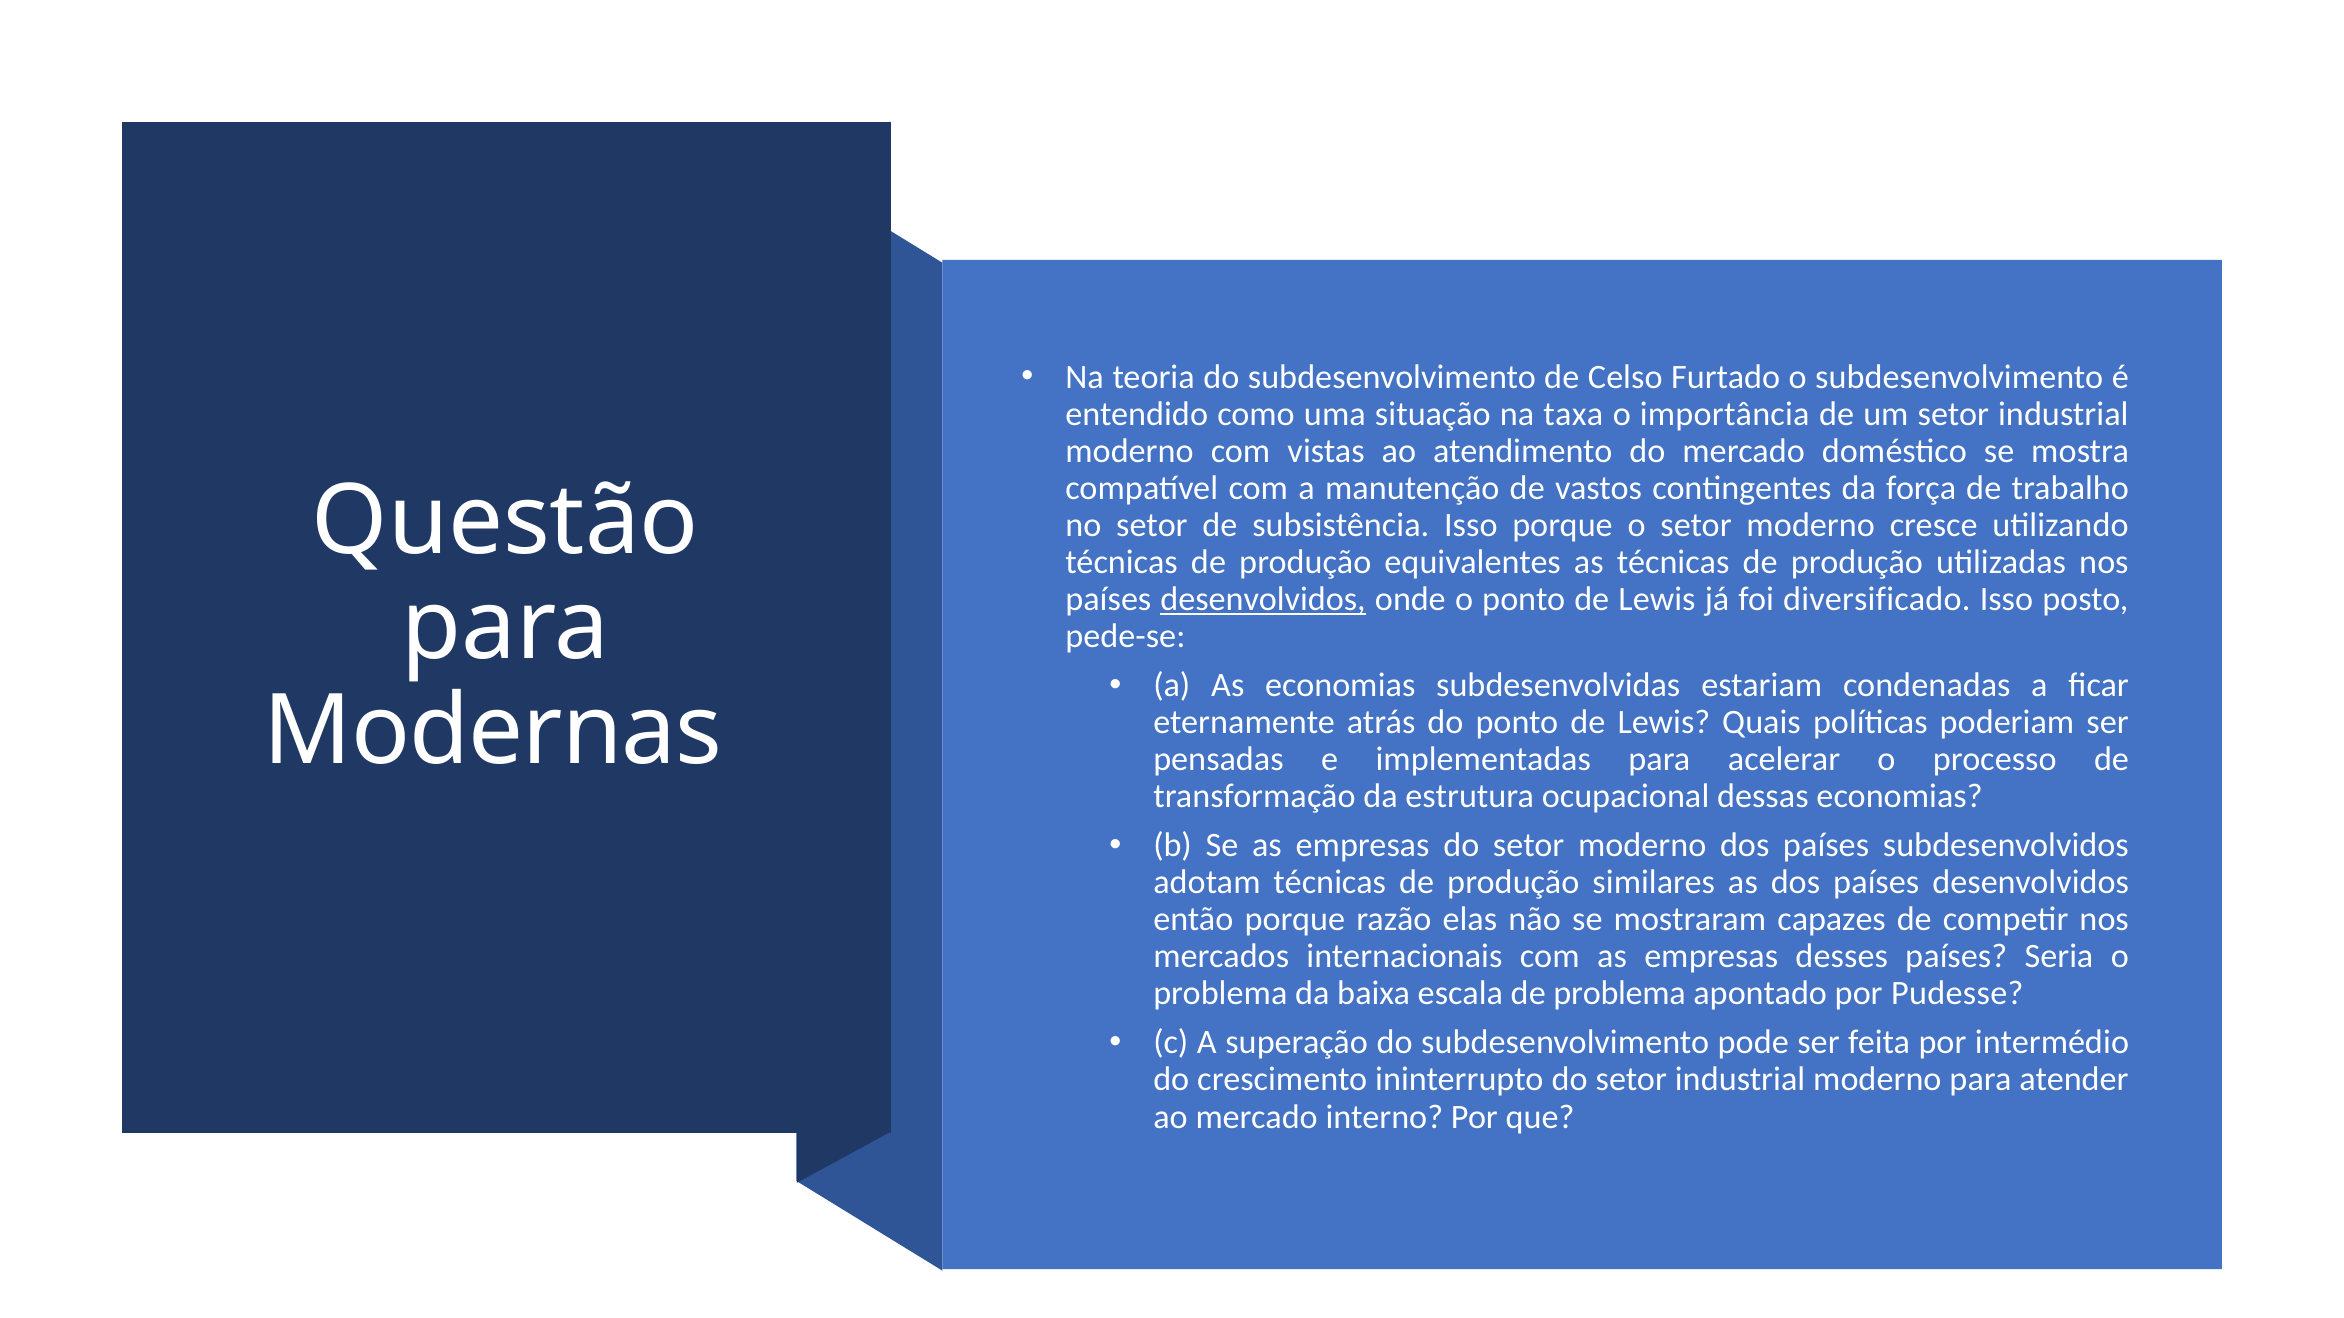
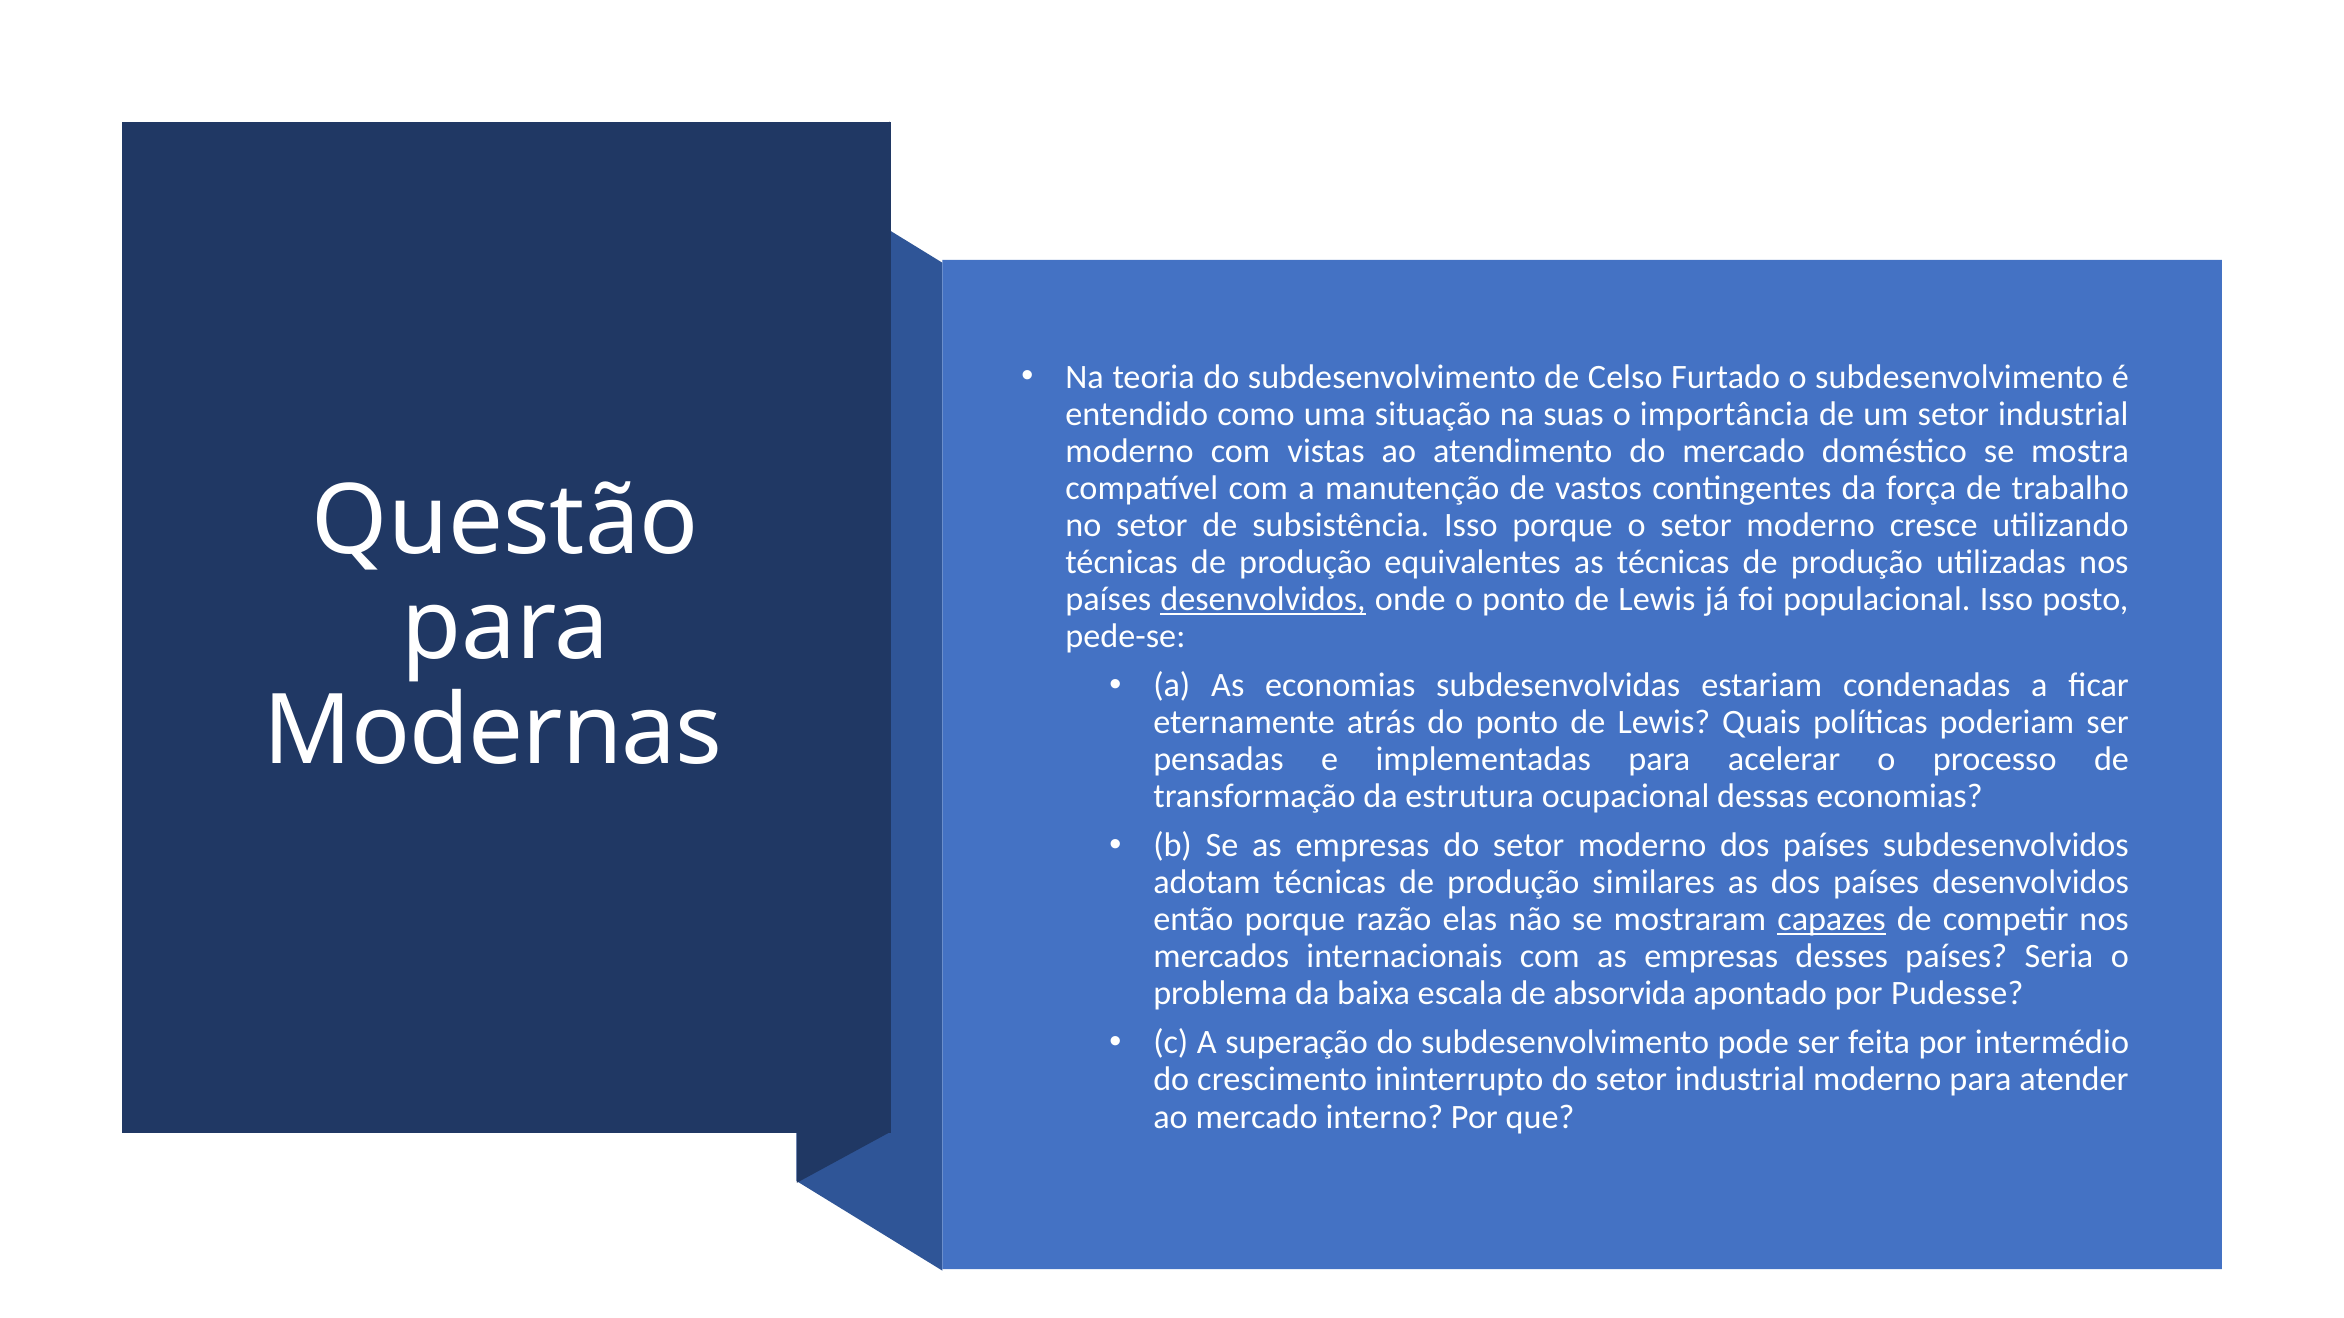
taxa: taxa -> suas
diversificado: diversificado -> populacional
capazes underline: none -> present
de problema: problema -> absorvida
